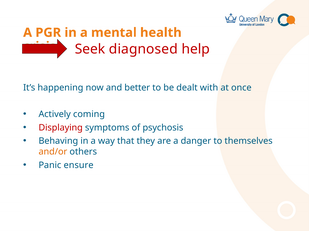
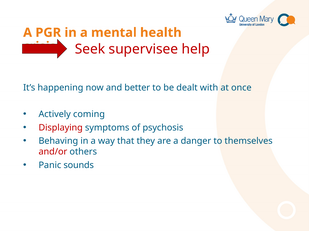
diagnosed: diagnosed -> supervisee
and/or colour: orange -> red
ensure: ensure -> sounds
